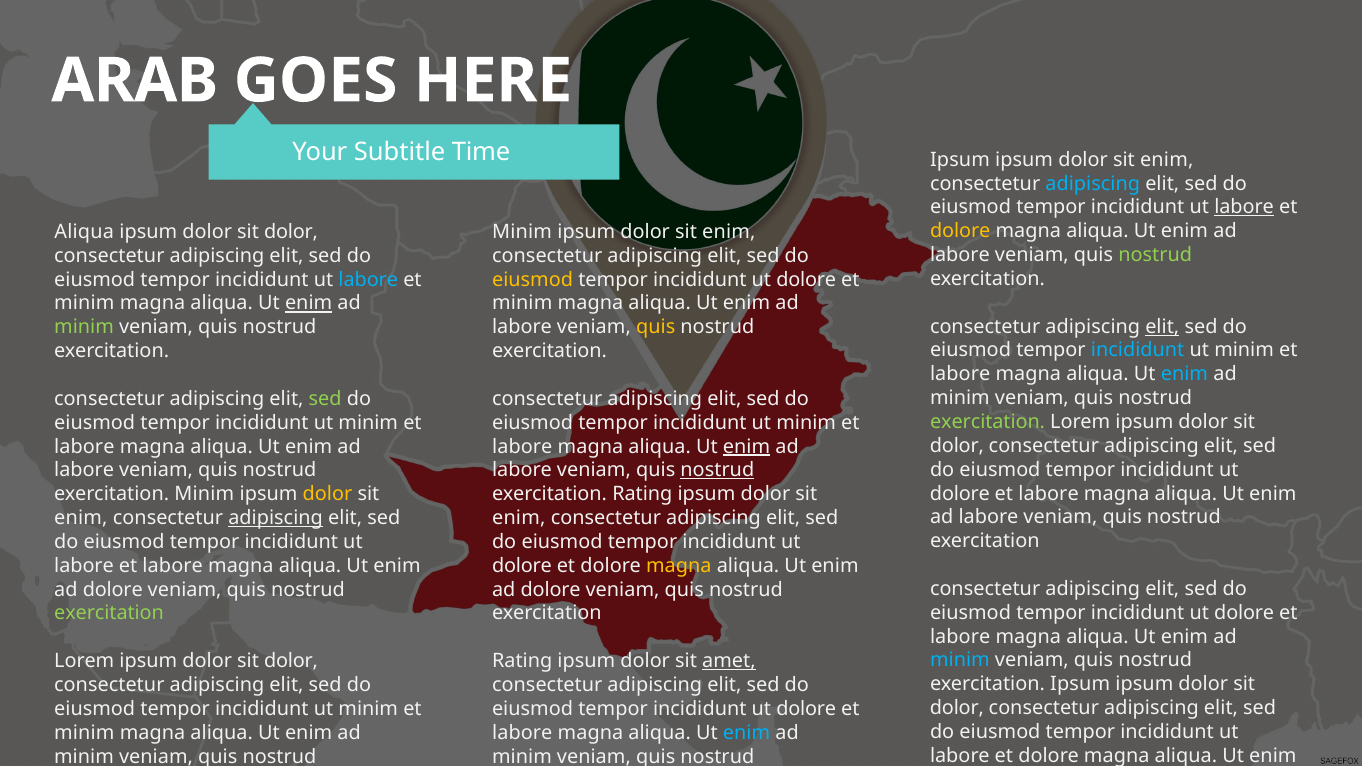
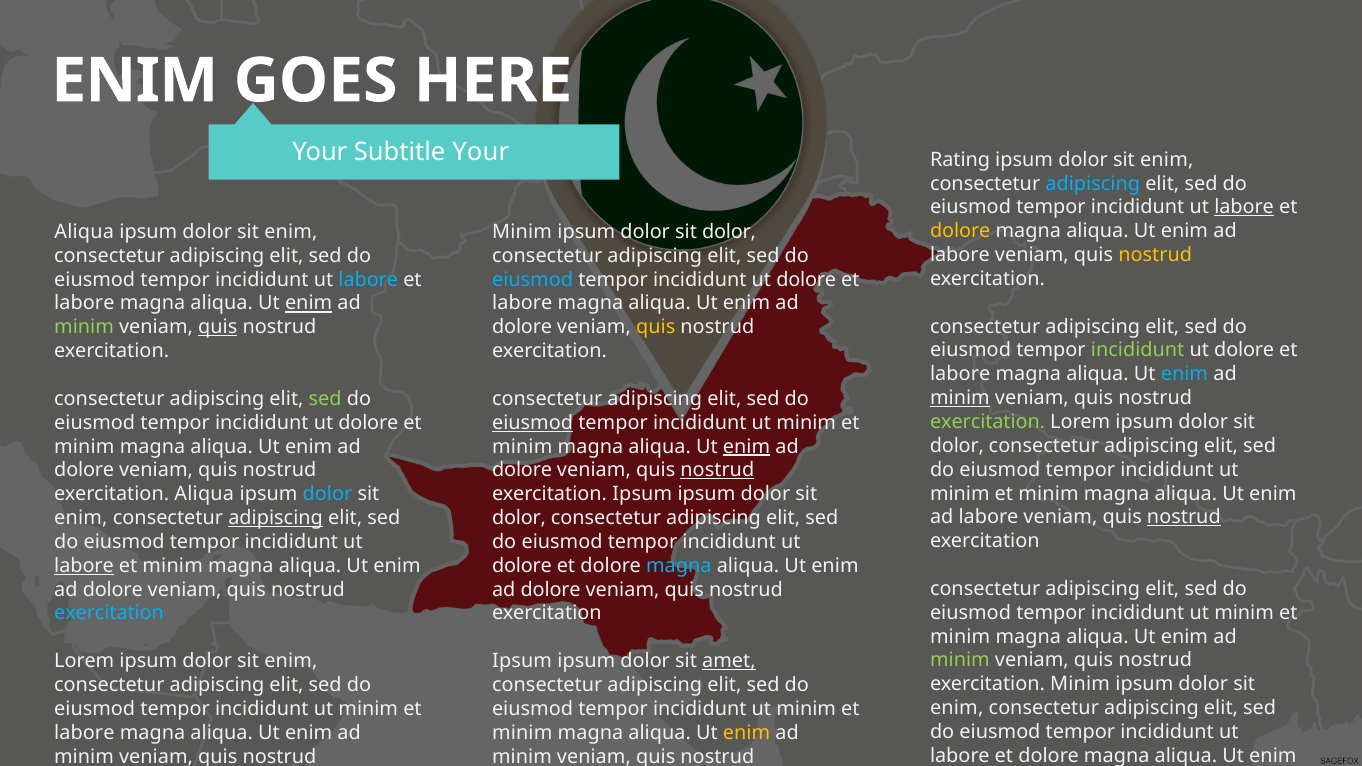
ARAB at (135, 81): ARAB -> ENIM
Subtitle Time: Time -> Your
Ipsum at (960, 160): Ipsum -> Rating
dolor at (291, 232): dolor -> enim
enim at (729, 232): enim -> dolor
nostrud at (1155, 255) colour: light green -> yellow
eiusmod at (533, 280) colour: yellow -> light blue
minim at (84, 303): minim -> labore
minim at (522, 303): minim -> labore
elit at (1162, 327) underline: present -> none
quis at (218, 327) underline: none -> present
labore at (522, 327): labore -> dolore
incididunt at (1138, 350) colour: light blue -> light green
minim at (1244, 350): minim -> dolore
minim at (960, 398) underline: none -> present
minim at (368, 423): minim -> dolore
eiusmod at (533, 423) underline: none -> present
labore at (84, 447): labore -> minim
labore at (522, 447): labore -> minim
labore at (84, 470): labore -> dolore
labore at (522, 470): labore -> dolore
dolore at (960, 494): dolore -> minim
labore at (1049, 494): labore -> minim
exercitation Minim: Minim -> Aliqua
dolor at (327, 494) colour: yellow -> light blue
Rating at (642, 494): Rating -> Ipsum
nostrud at (1184, 517) underline: none -> present
enim at (519, 518): enim -> dolor
labore at (84, 566) underline: none -> present
labore at (173, 566): labore -> minim
magna at (679, 566) colour: yellow -> light blue
dolore at (1244, 613): dolore -> minim
exercitation at (109, 613) colour: light green -> light blue
labore at (960, 637): labore -> minim
minim at (960, 661) colour: light blue -> light green
dolor at (291, 661): dolor -> enim
Rating at (522, 661): Rating -> Ipsum
Ipsum at (1080, 684): Ipsum -> Minim
dolor at (957, 708): dolor -> enim
dolore at (806, 709): dolore -> minim
minim at (84, 733): minim -> labore
labore at (522, 733): labore -> minim
enim at (747, 733) colour: light blue -> yellow
